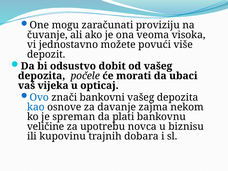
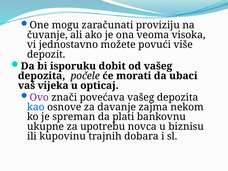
odsustvo: odsustvo -> isporuku
Ovo colour: blue -> purple
bankovni: bankovni -> povećava
veličine: veličine -> ukupne
